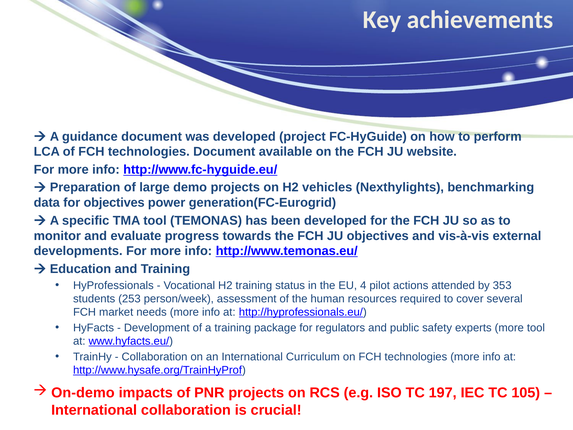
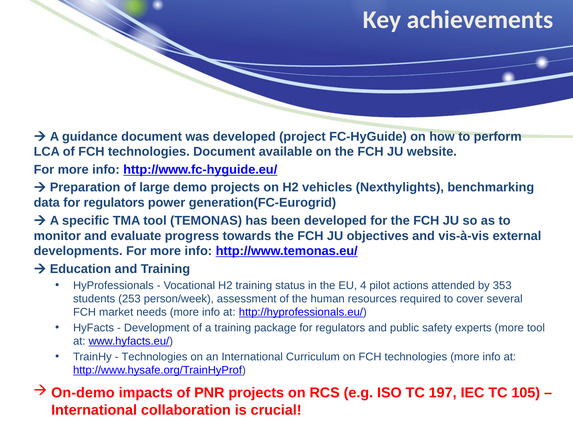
data for objectives: objectives -> regulators
Collaboration at (155, 357): Collaboration -> Technologies
